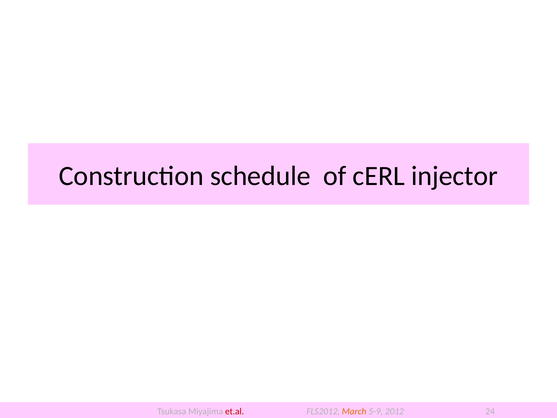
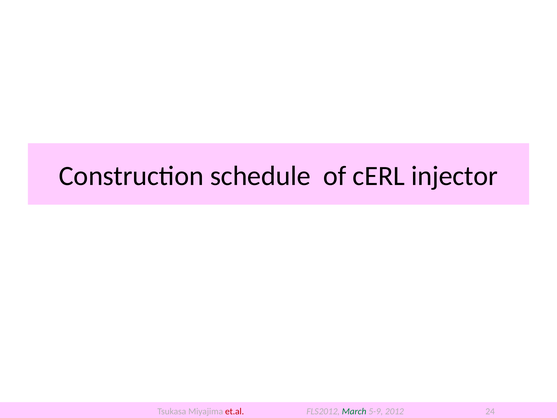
March colour: orange -> green
